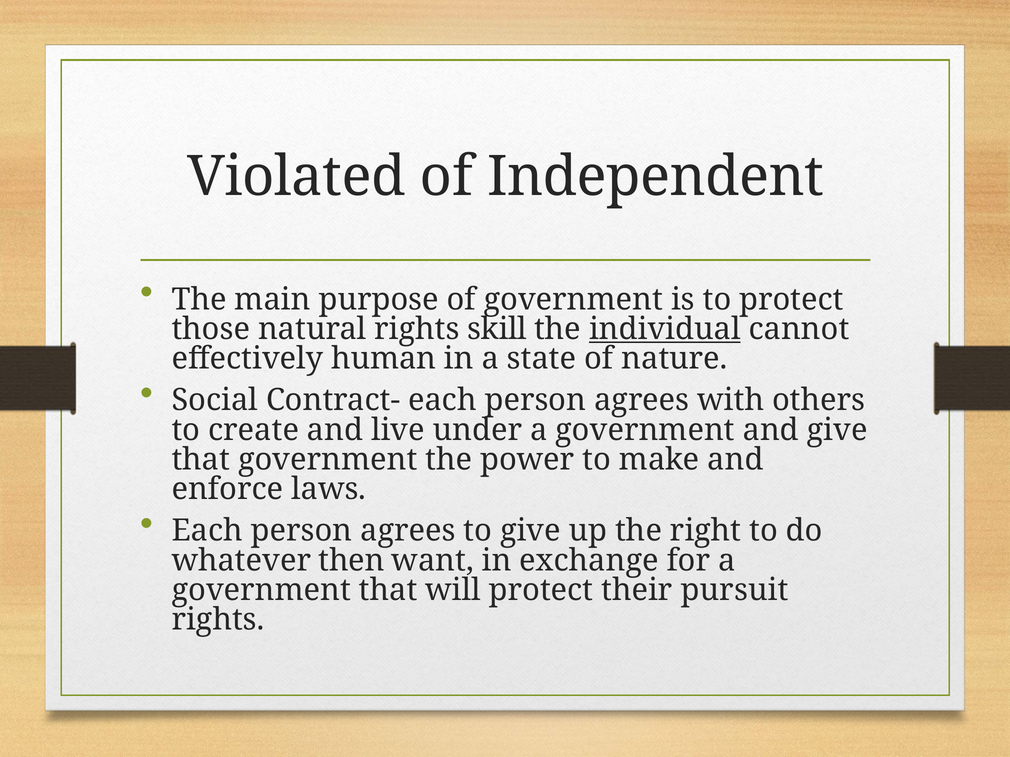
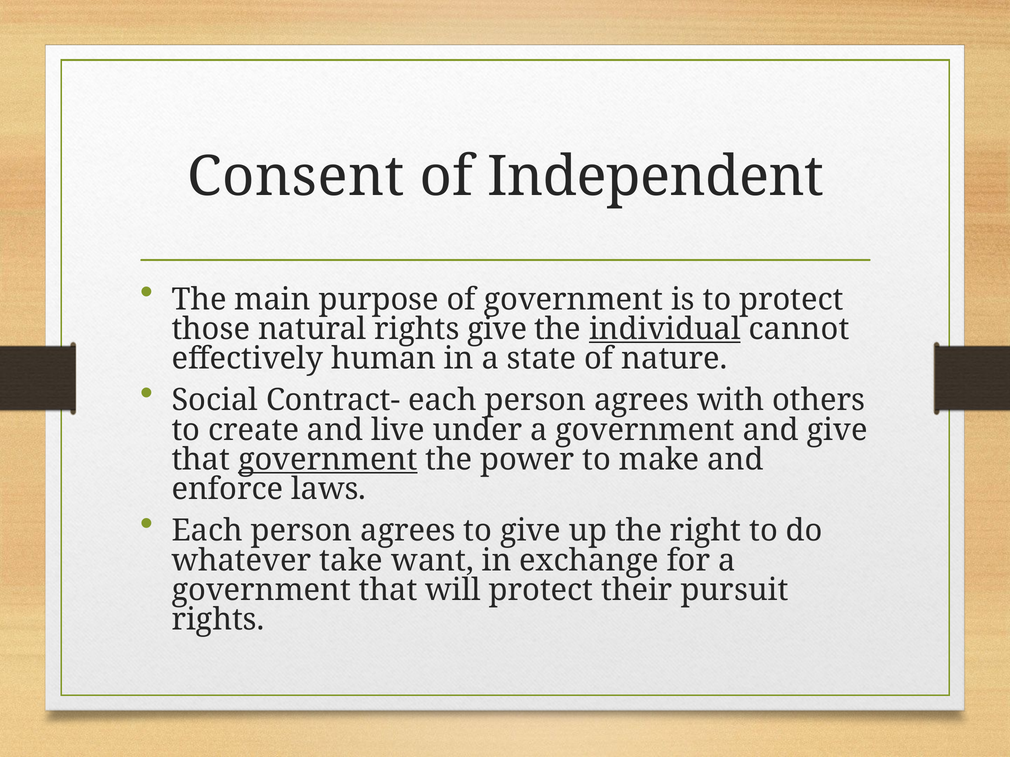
Violated: Violated -> Consent
rights skill: skill -> give
government at (328, 460) underline: none -> present
then: then -> take
